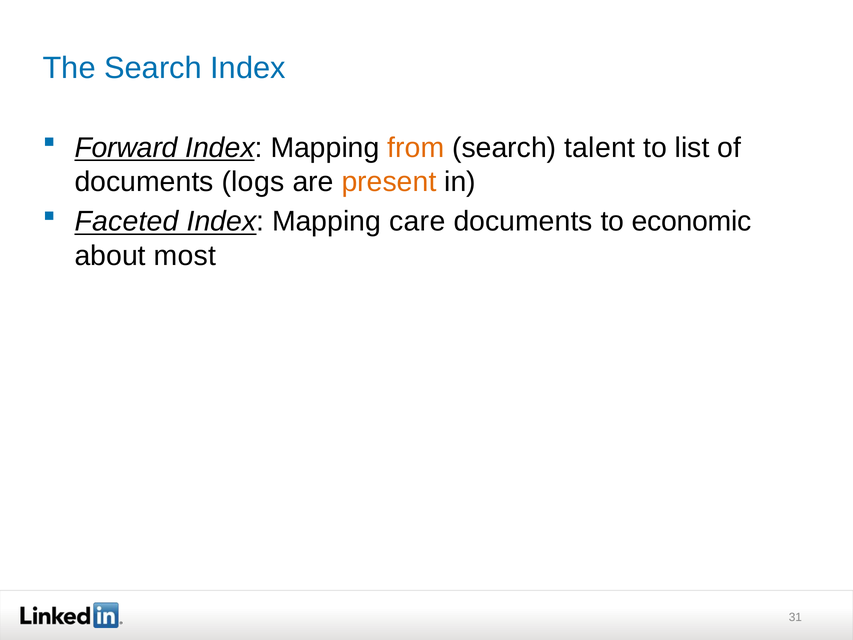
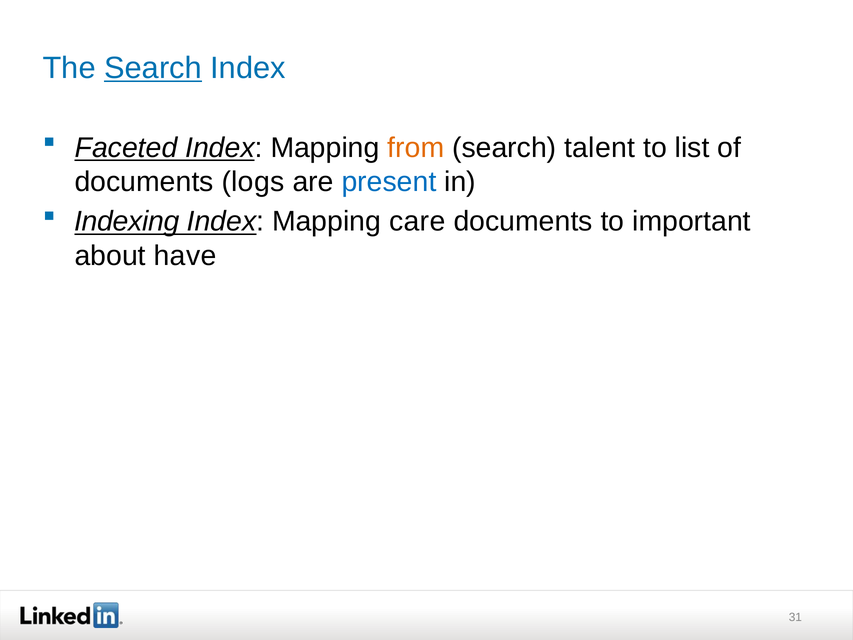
Search at (153, 68) underline: none -> present
Forward: Forward -> Faceted
present colour: orange -> blue
Faceted: Faceted -> Indexing
economic: economic -> important
most: most -> have
